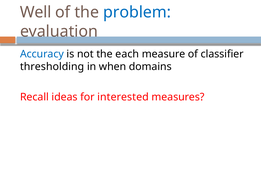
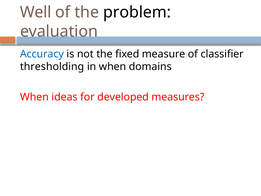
problem colour: blue -> black
each: each -> fixed
Recall at (34, 97): Recall -> When
interested: interested -> developed
